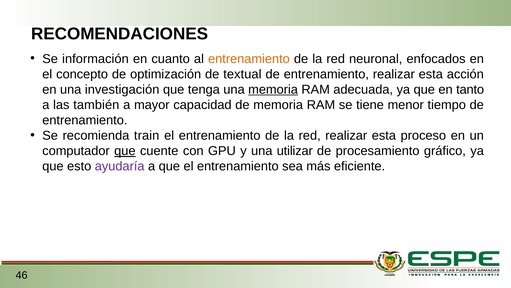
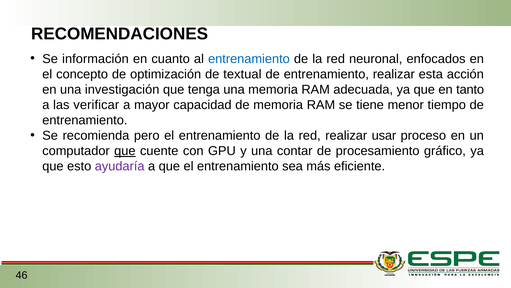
entrenamiento at (249, 59) colour: orange -> blue
memoria at (273, 89) underline: present -> none
también: también -> verificar
train: train -> pero
red realizar esta: esta -> usar
utilizar: utilizar -> contar
